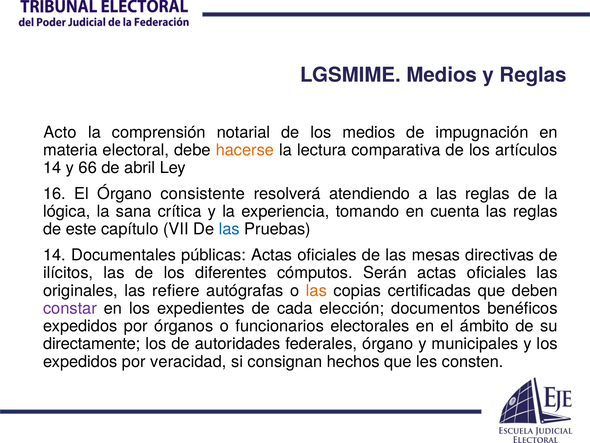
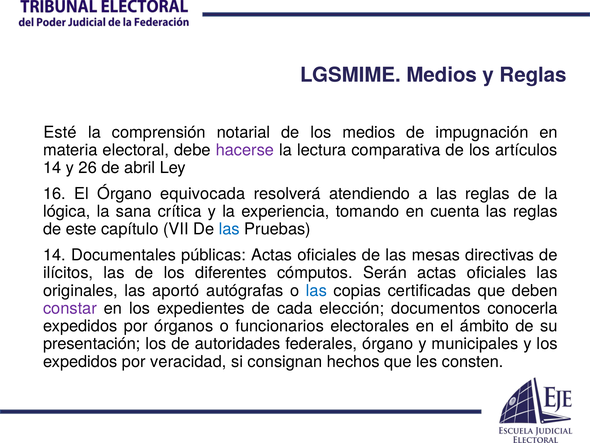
Acto: Acto -> Esté
hacerse colour: orange -> purple
66: 66 -> 26
consistente: consistente -> equivocada
refiere: refiere -> aportó
las at (316, 290) colour: orange -> blue
benéficos: benéficos -> conocerla
directamente: directamente -> presentación
